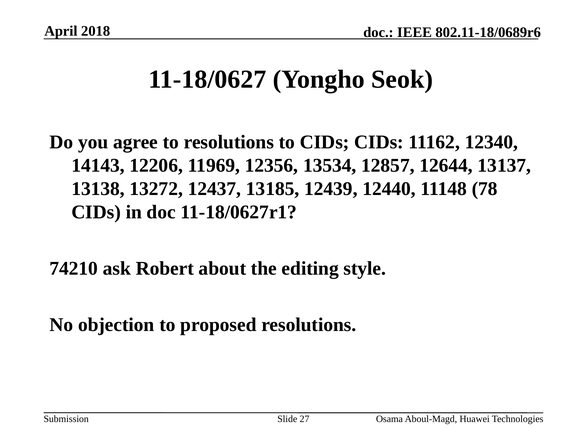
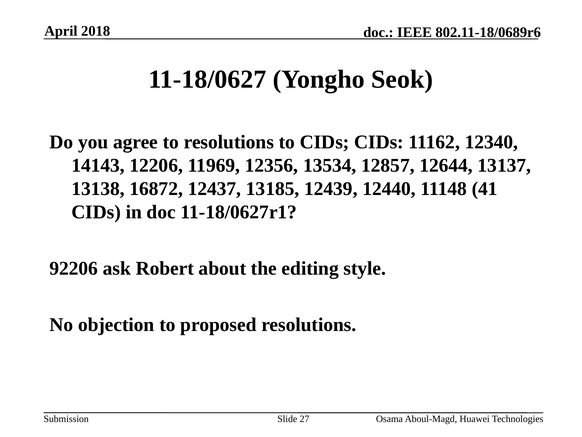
13272: 13272 -> 16872
78: 78 -> 41
74210: 74210 -> 92206
